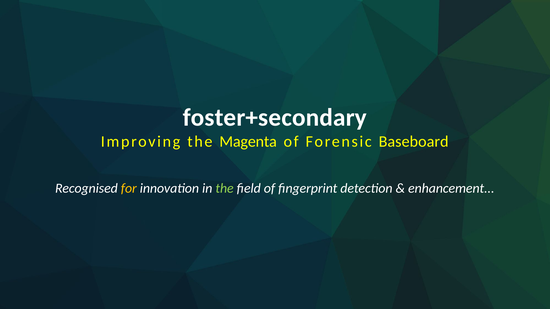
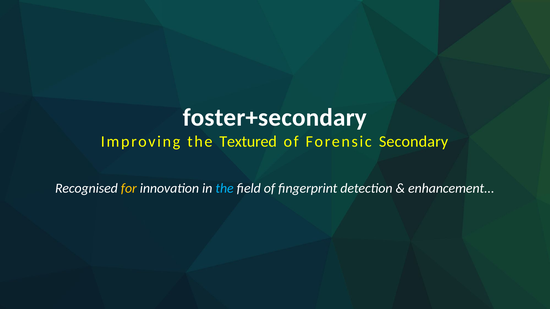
Magenta: Magenta -> Textured
Baseboard: Baseboard -> Secondary
the at (225, 189) colour: light green -> light blue
